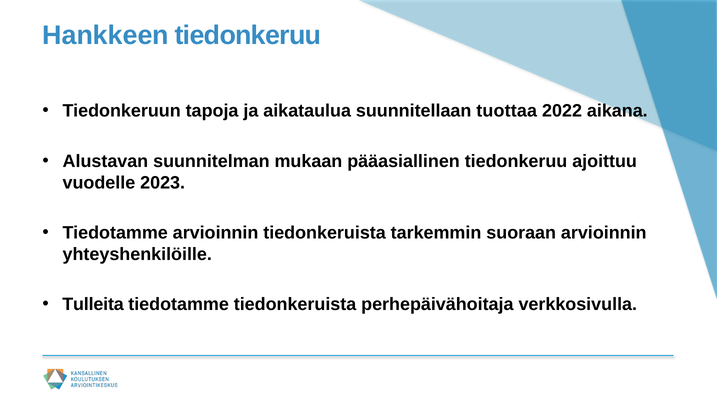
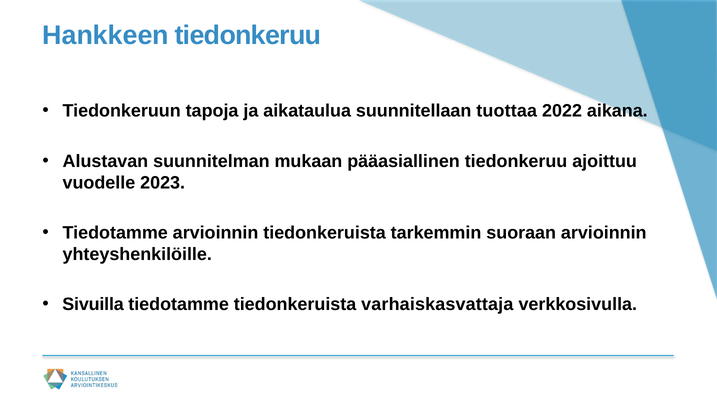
Tulleita: Tulleita -> Sivuilla
perhepäivähoitaja: perhepäivähoitaja -> varhaiskasvattaja
